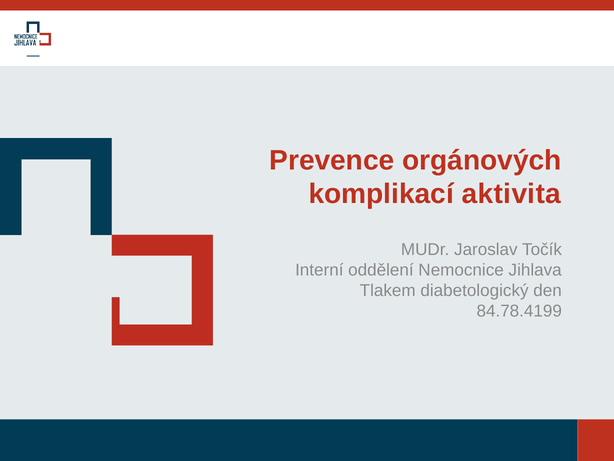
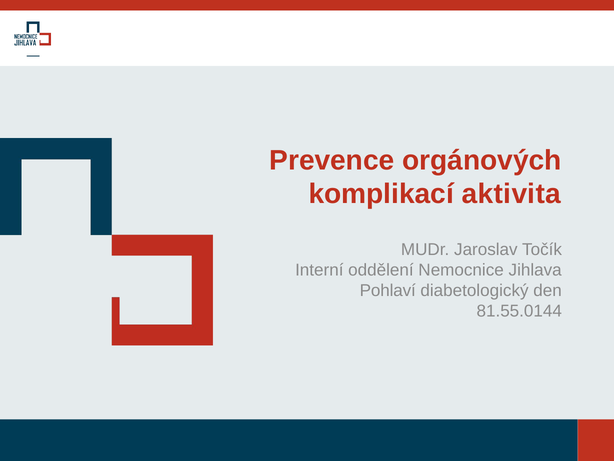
Tlakem: Tlakem -> Pohlaví
84.78.4199: 84.78.4199 -> 81.55.0144
